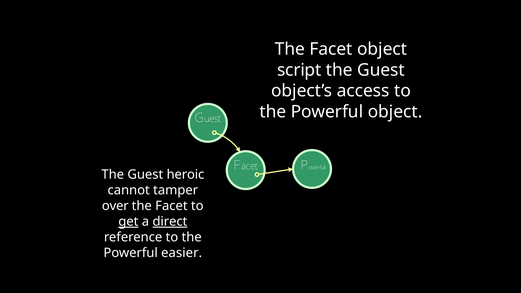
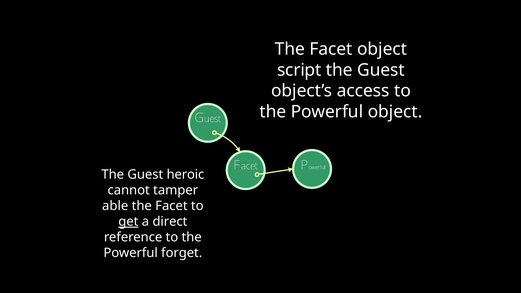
over: over -> able
direct underline: present -> none
easier: easier -> forget
